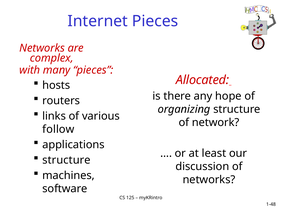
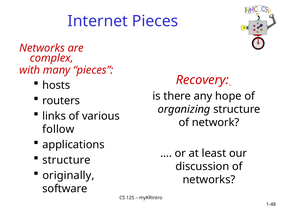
Allocated: Allocated -> Recovery
machines: machines -> originally
